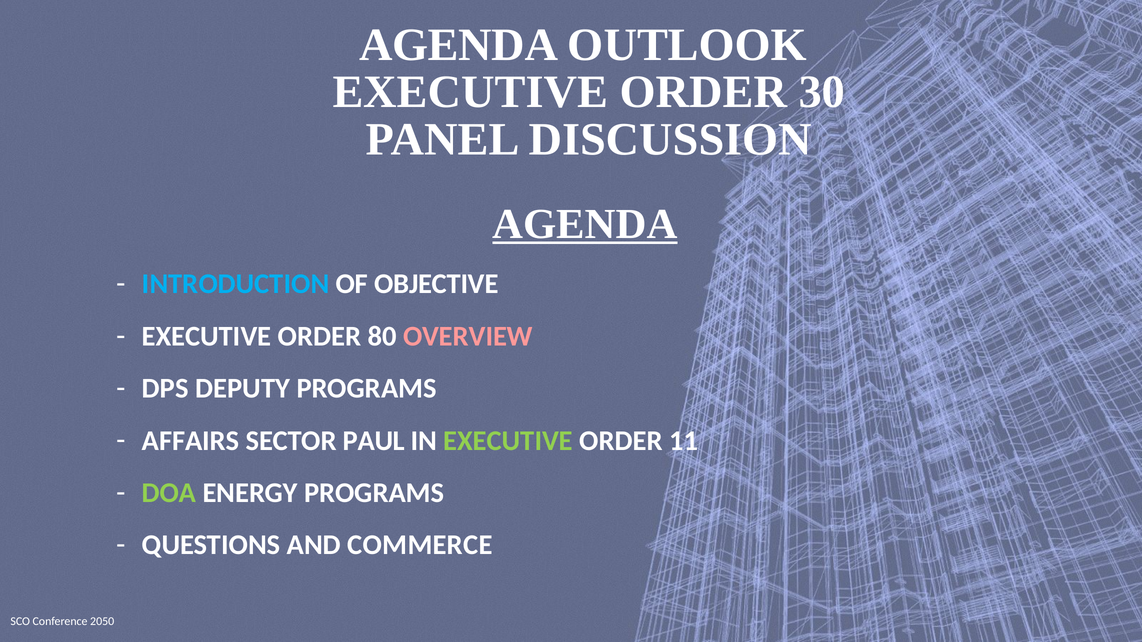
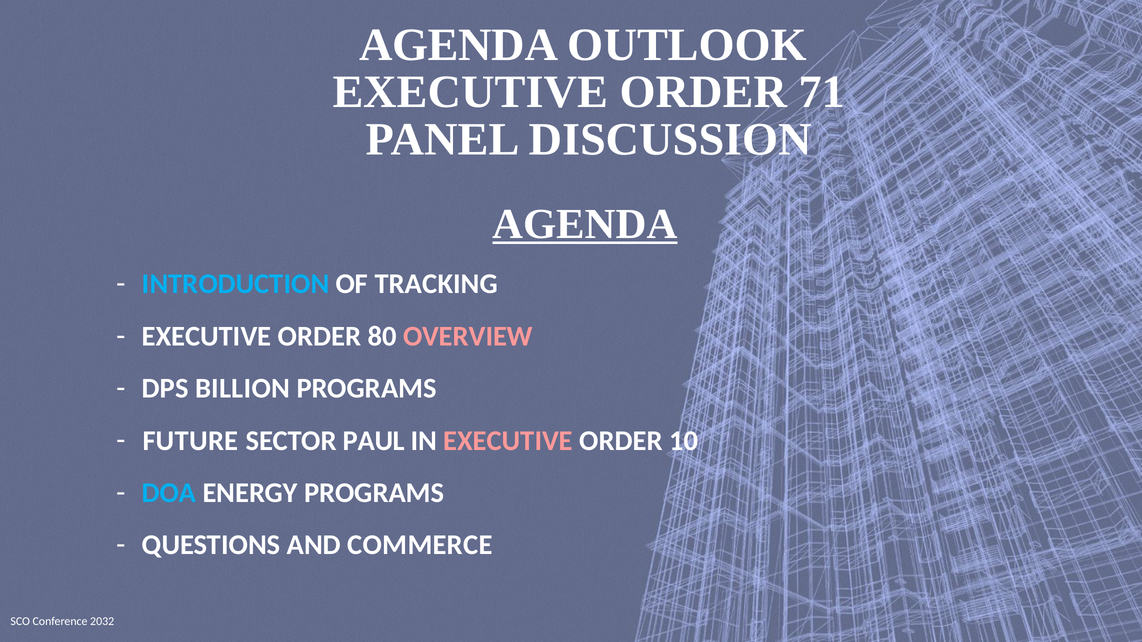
30: 30 -> 71
OBJECTIVE: OBJECTIVE -> TRACKING
DEPUTY: DEPUTY -> BILLION
AFFAIRS: AFFAIRS -> FUTURE
EXECUTIVE at (508, 441) colour: light green -> pink
11: 11 -> 10
DOA colour: light green -> light blue
2050: 2050 -> 2032
